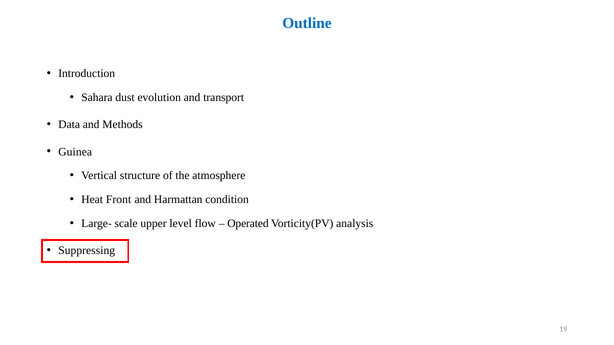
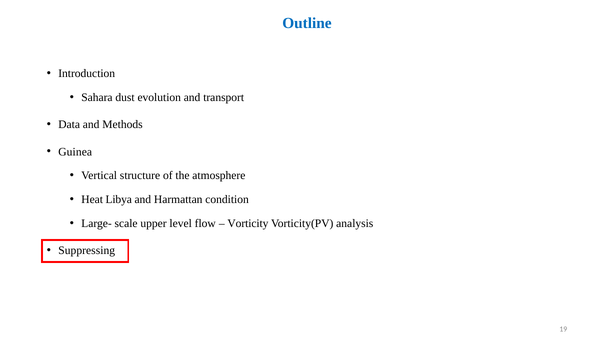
Front: Front -> Libya
Operated: Operated -> Vorticity
